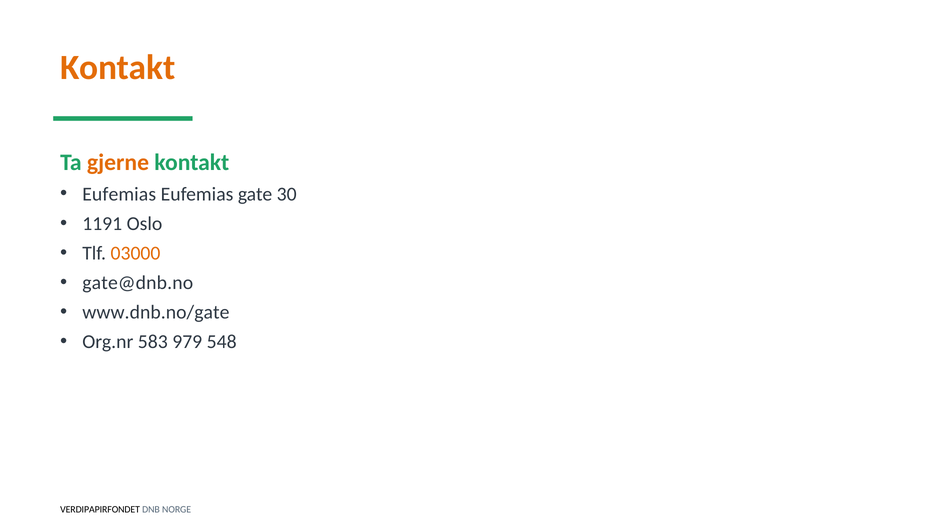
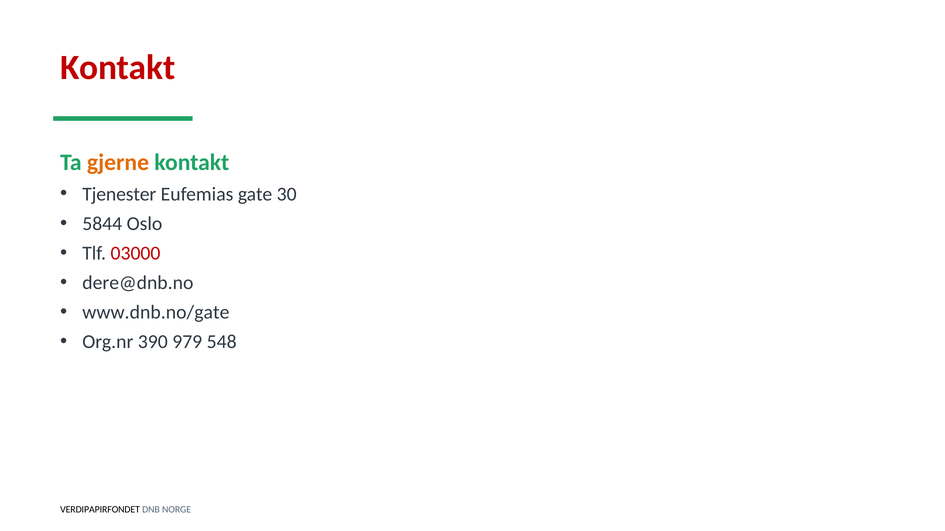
Kontakt at (118, 67) colour: orange -> red
Eufemias at (119, 194): Eufemias -> Tjenester
1191: 1191 -> 5844
03000 colour: orange -> red
gate@dnb.no: gate@dnb.no -> dere@dnb.no
583: 583 -> 390
